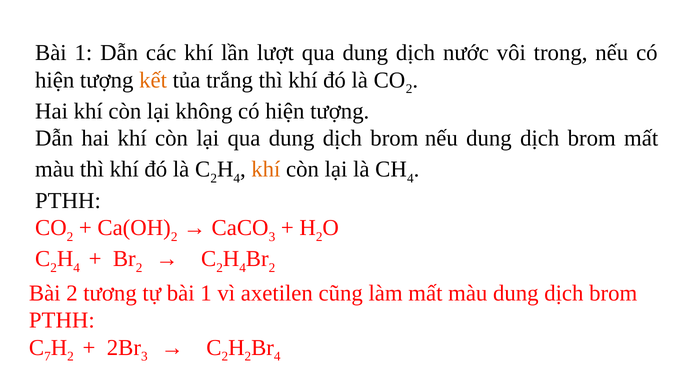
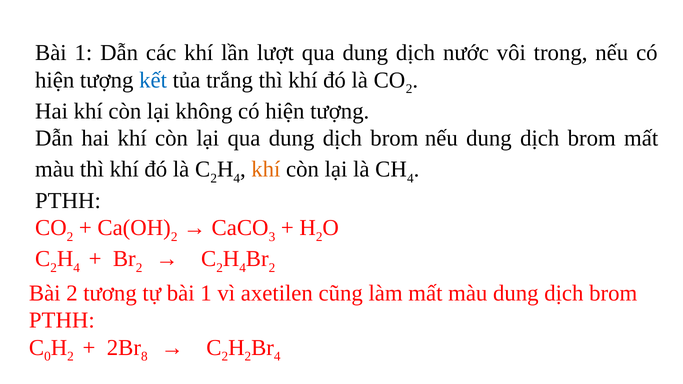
kết colour: orange -> blue
7: 7 -> 0
3 at (144, 357): 3 -> 8
